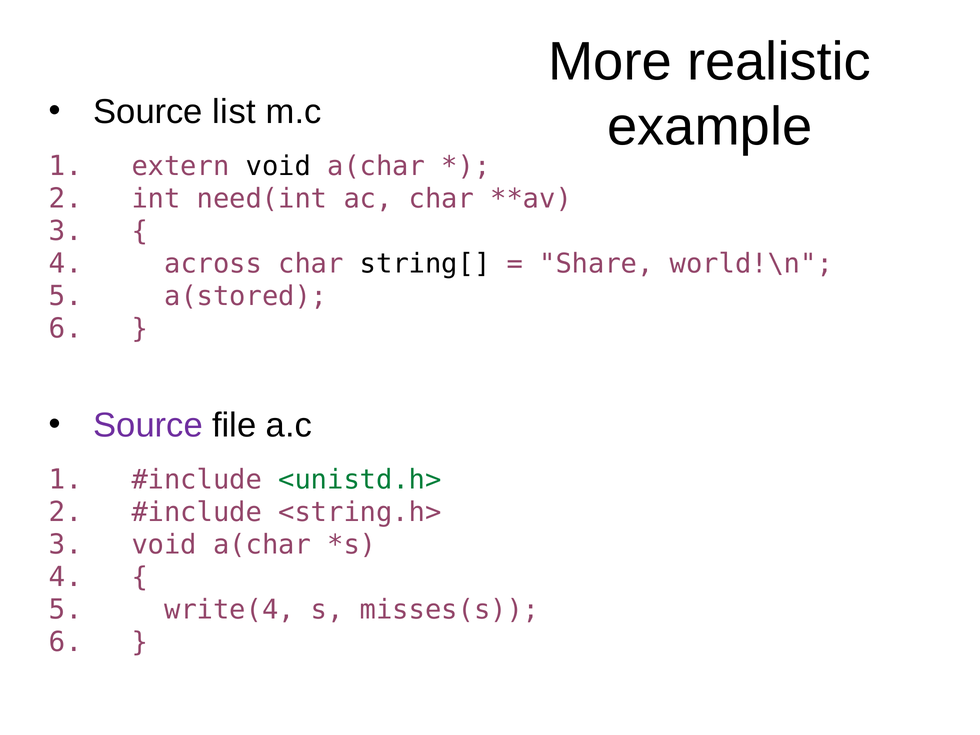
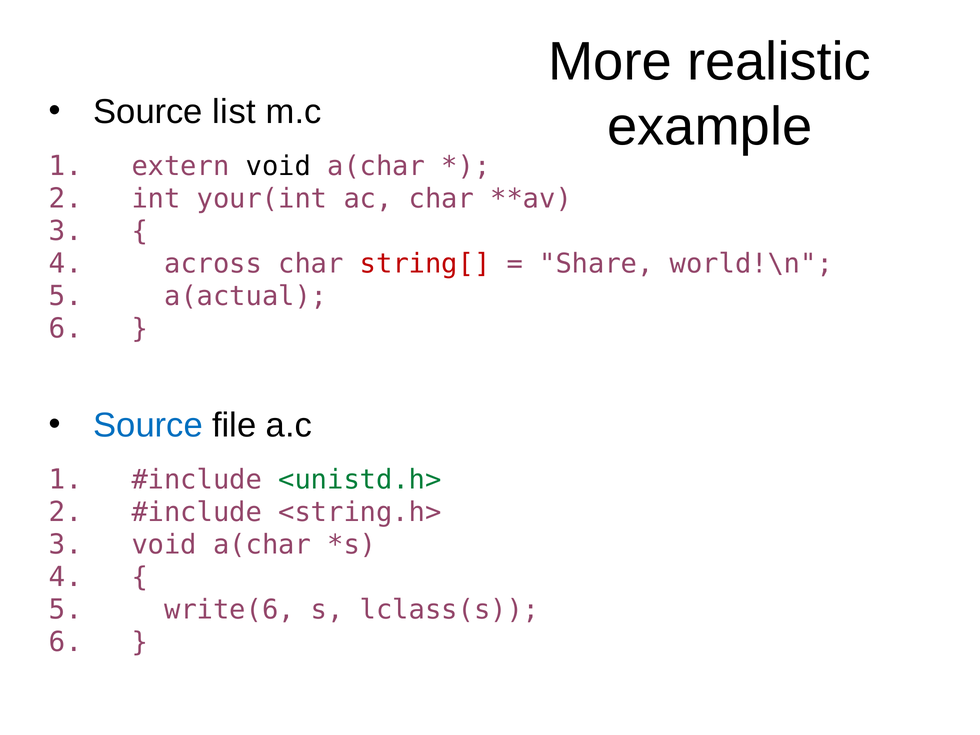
need(int: need(int -> your(int
string[ colour: black -> red
a(stored: a(stored -> a(actual
Source at (148, 425) colour: purple -> blue
write(4: write(4 -> write(6
misses(s: misses(s -> lclass(s
